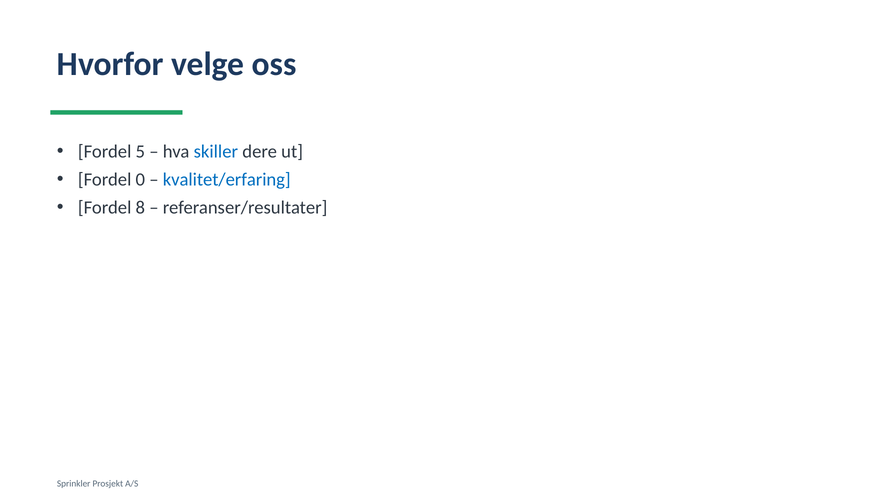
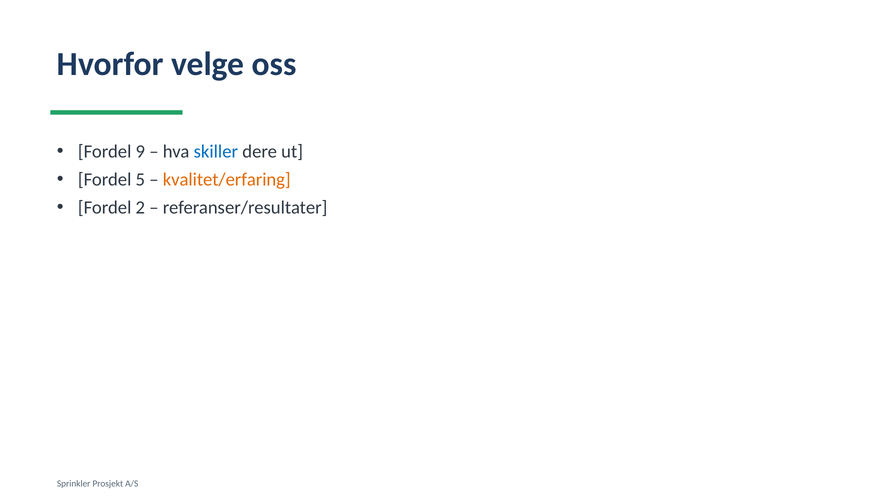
5: 5 -> 9
0: 0 -> 5
kvalitet/erfaring colour: blue -> orange
8: 8 -> 2
